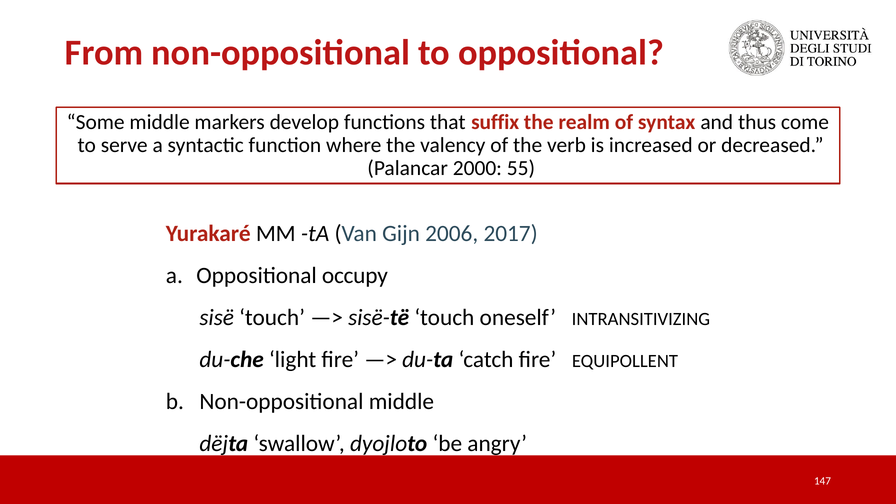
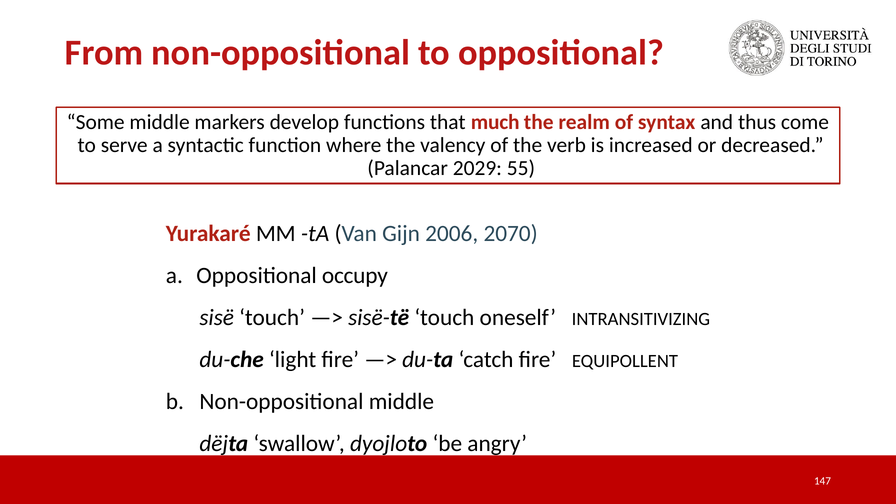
suffix: suffix -> much
2000: 2000 -> 2029
2017: 2017 -> 2070
